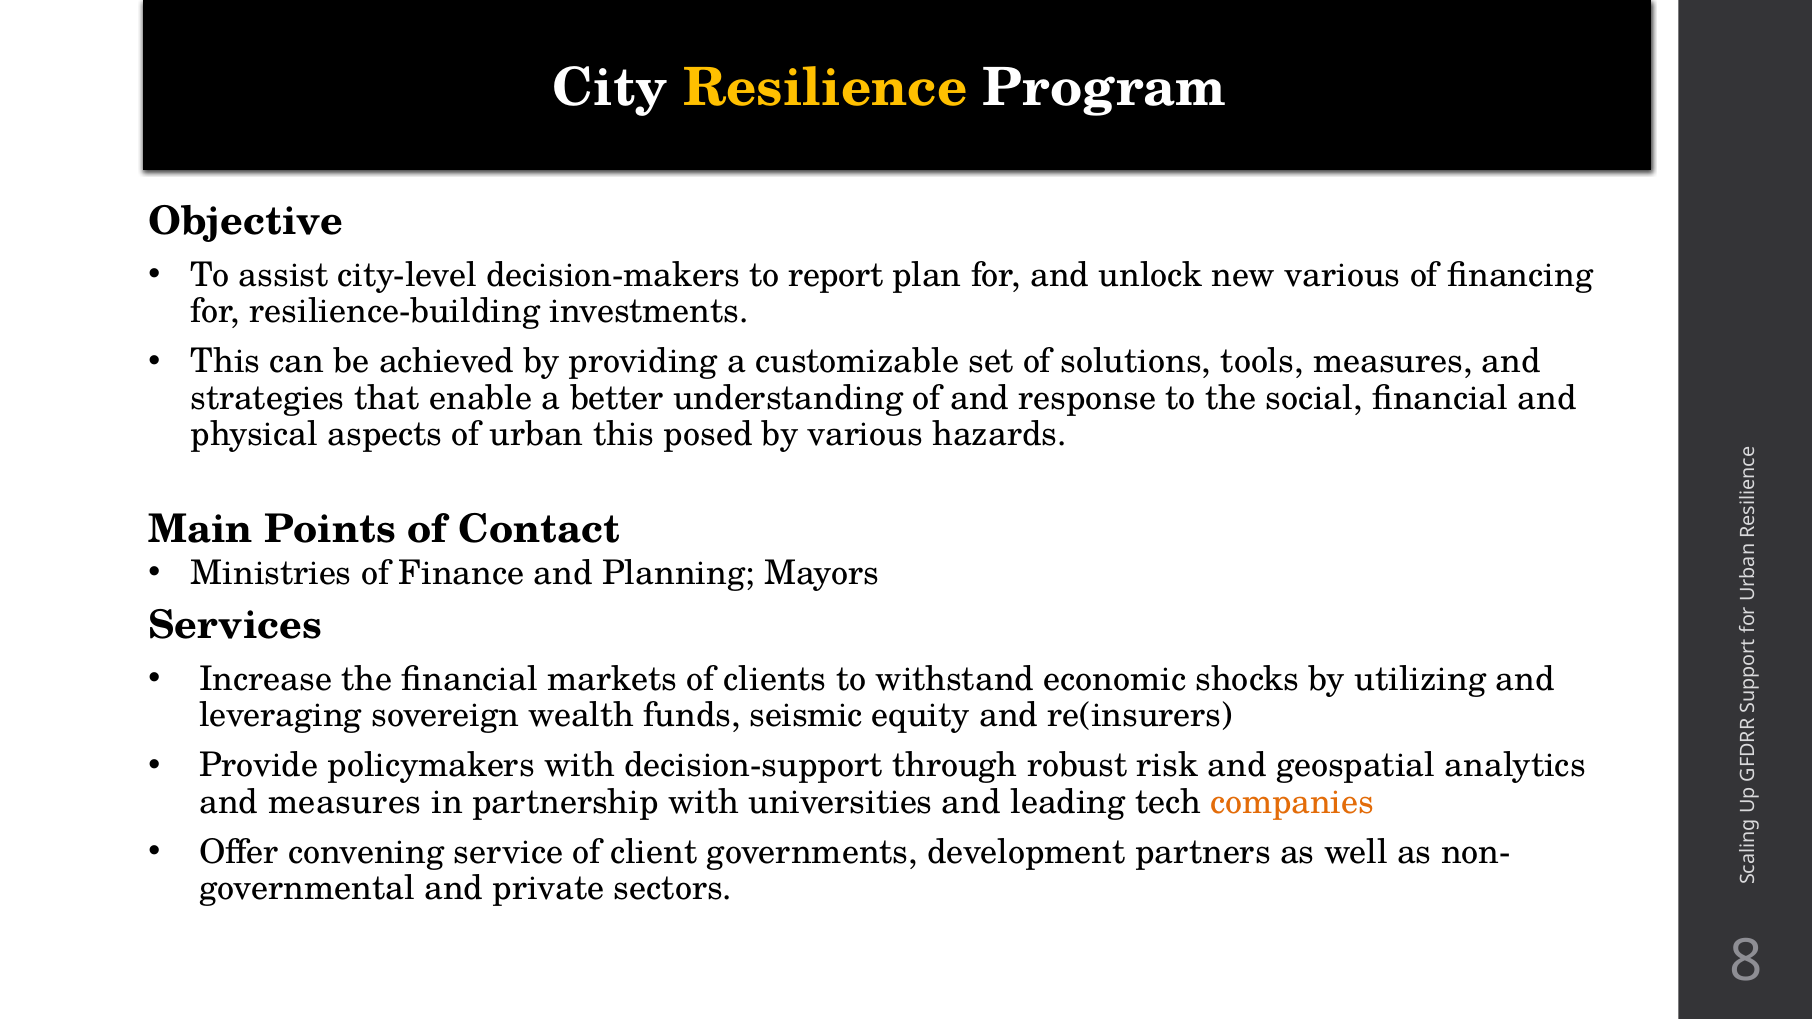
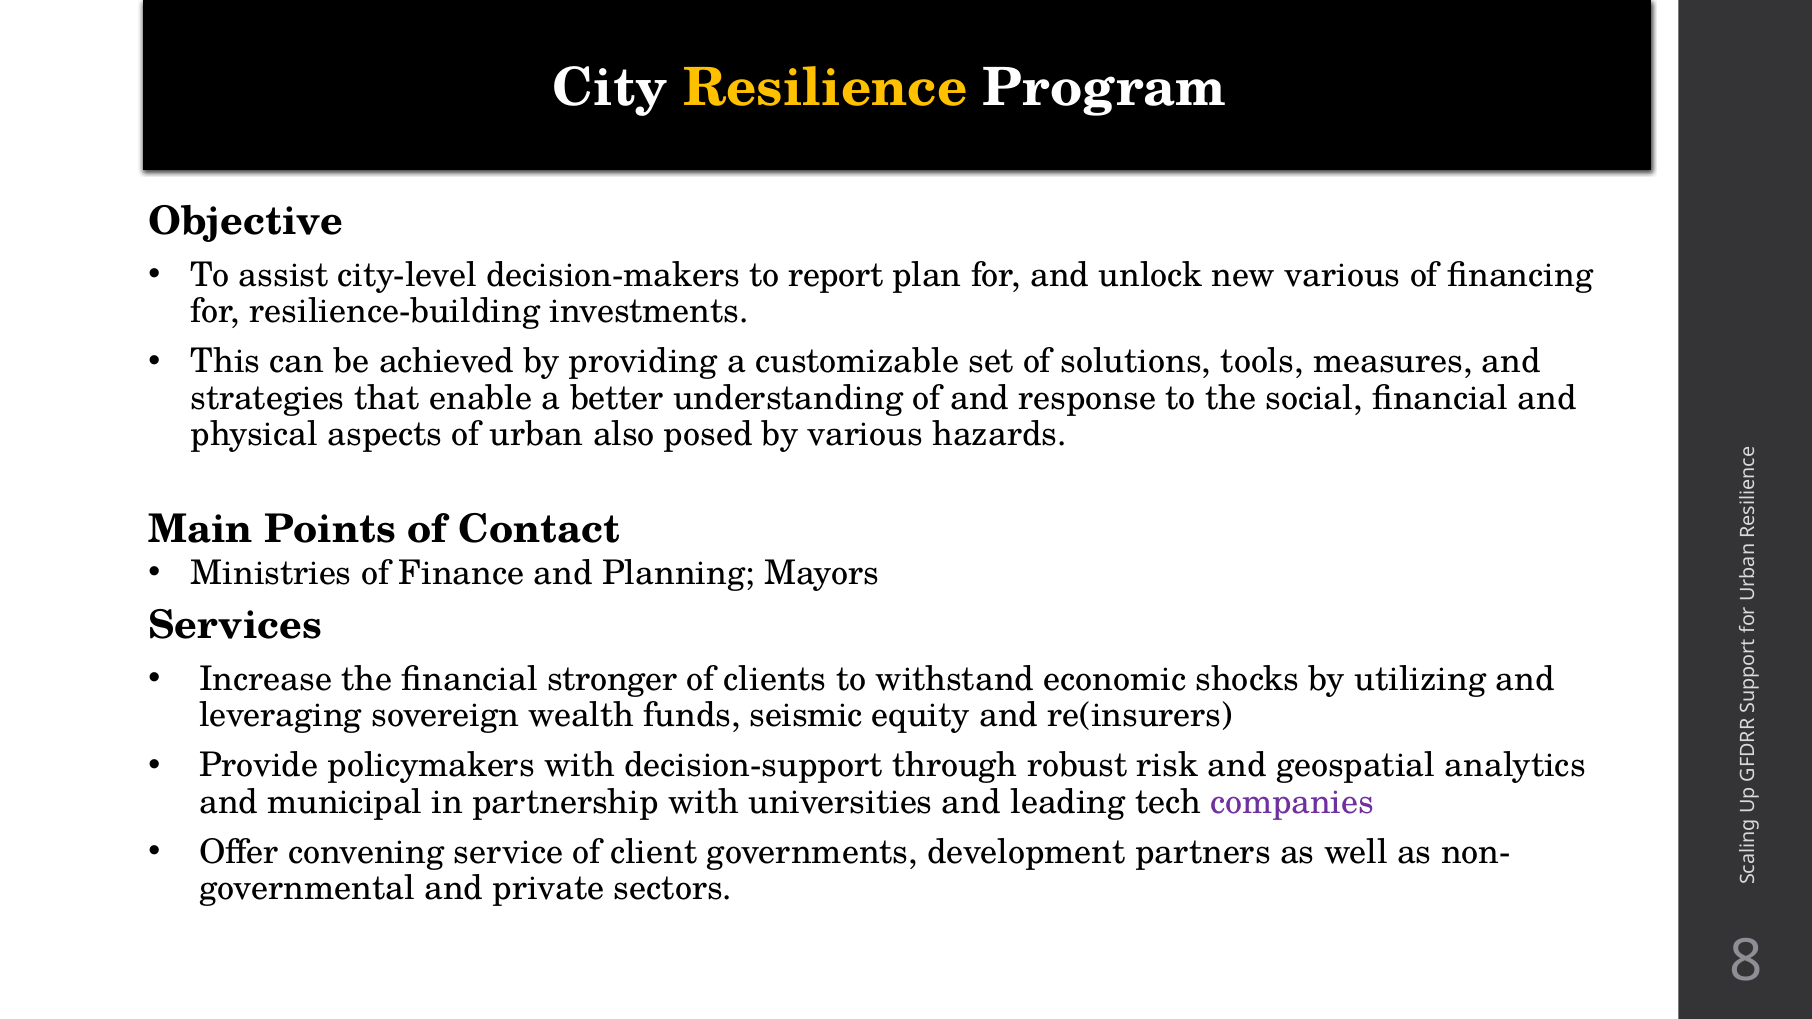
urban this: this -> also
markets: markets -> stronger
and measures: measures -> municipal
companies colour: orange -> purple
